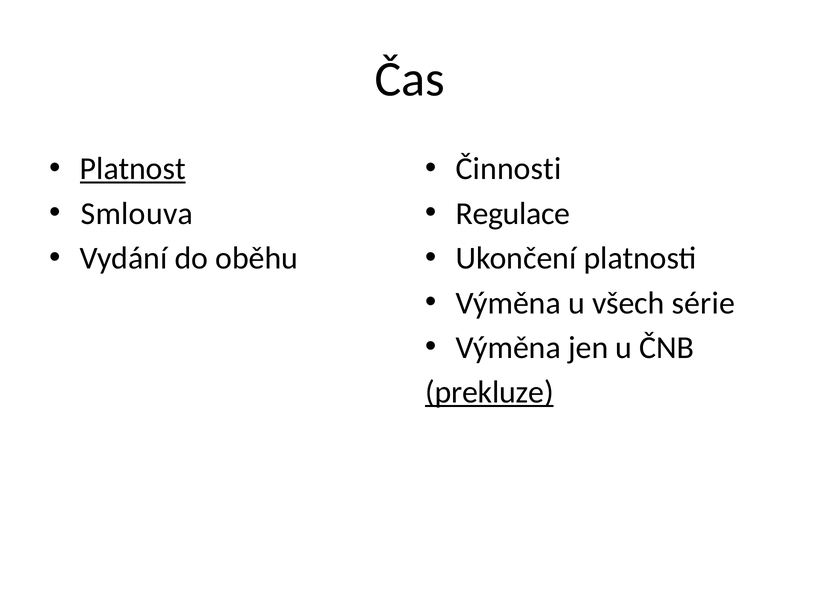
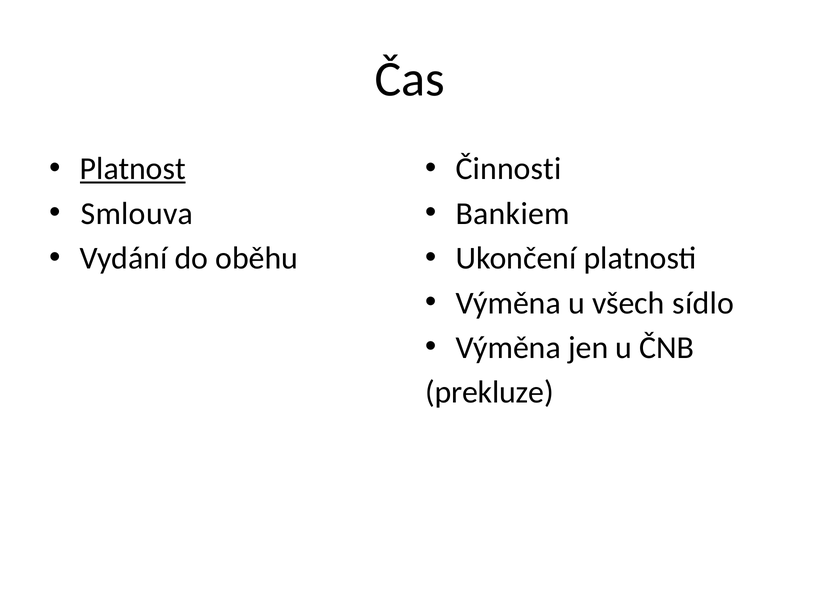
Regulace: Regulace -> Bankiem
série: série -> sídlo
prekluze underline: present -> none
